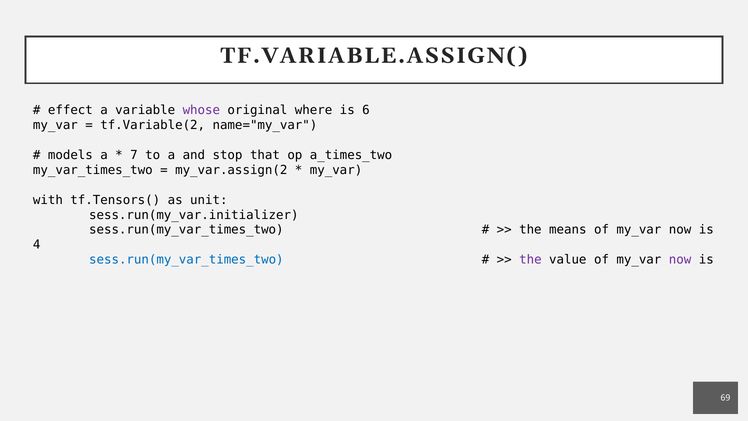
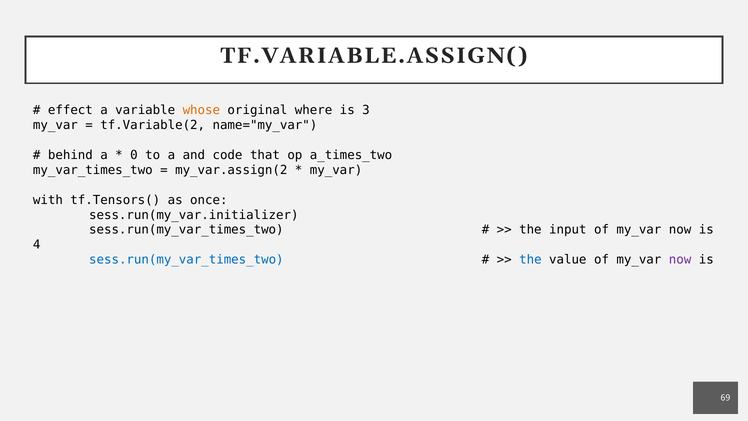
whose colour: purple -> orange
6: 6 -> 3
models: models -> behind
7: 7 -> 0
stop: stop -> code
unit: unit -> once
means: means -> input
the at (530, 260) colour: purple -> blue
